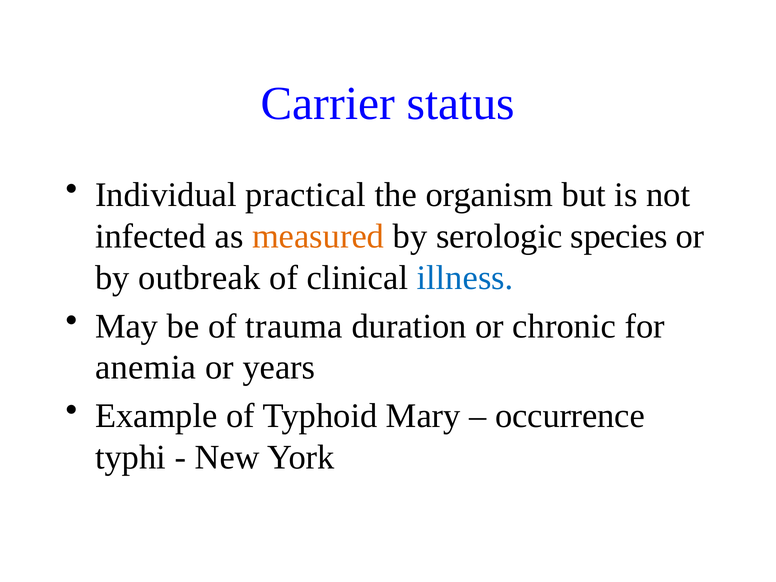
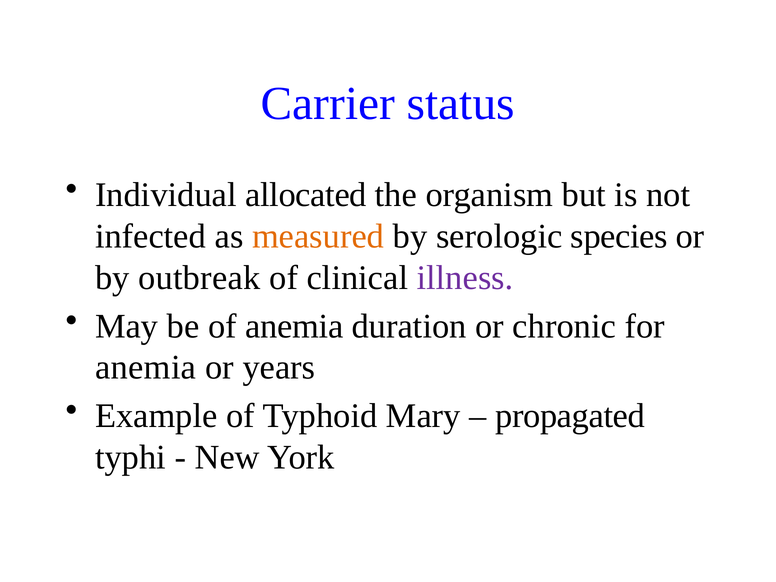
practical: practical -> allocated
illness colour: blue -> purple
of trauma: trauma -> anemia
occurrence: occurrence -> propagated
